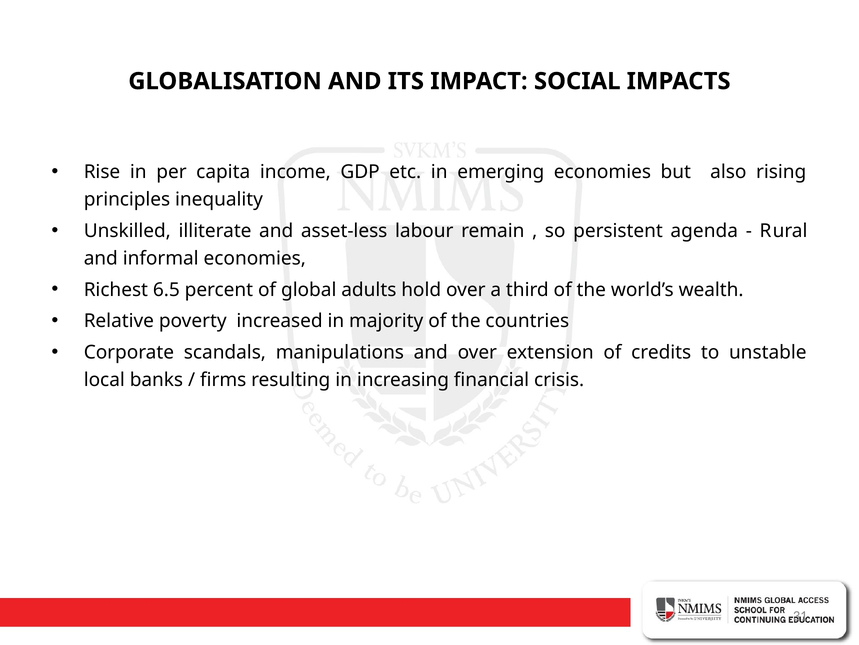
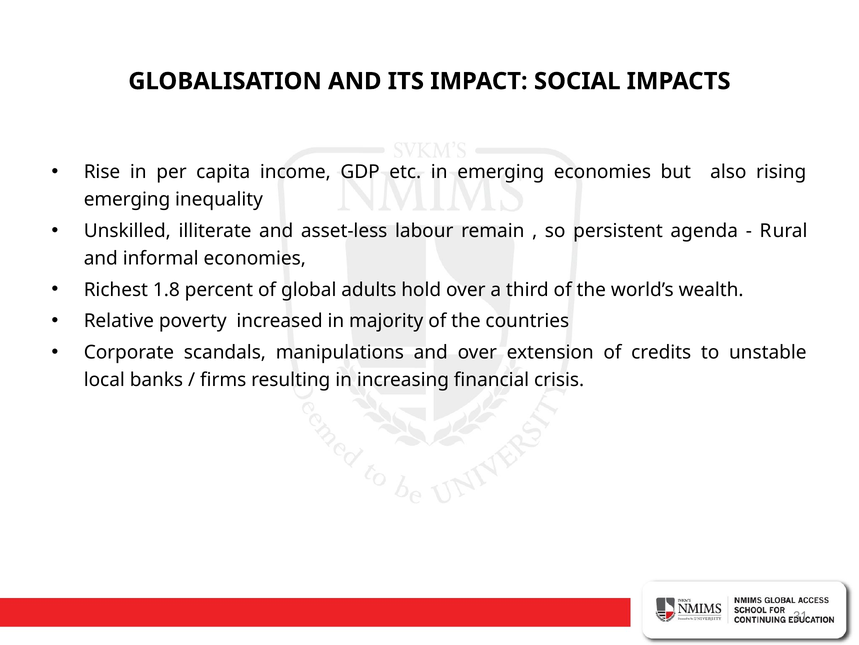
principles at (127, 199): principles -> emerging
6.5: 6.5 -> 1.8
